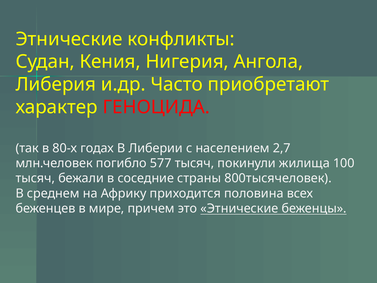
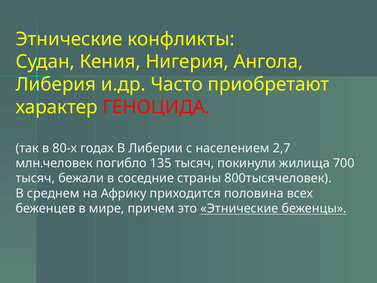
577: 577 -> 135
100: 100 -> 700
